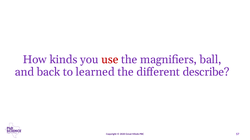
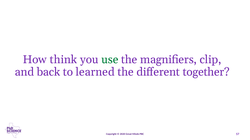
kinds: kinds -> think
use colour: red -> green
ball: ball -> clip
describe: describe -> together
